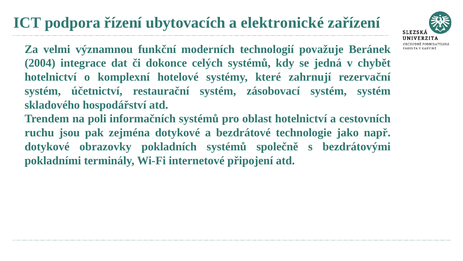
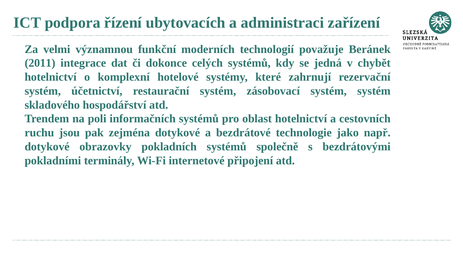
elektronické: elektronické -> administraci
2004: 2004 -> 2011
